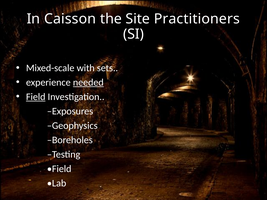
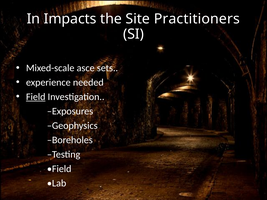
Caisson: Caisson -> Impacts
with: with -> asce
needed underline: present -> none
